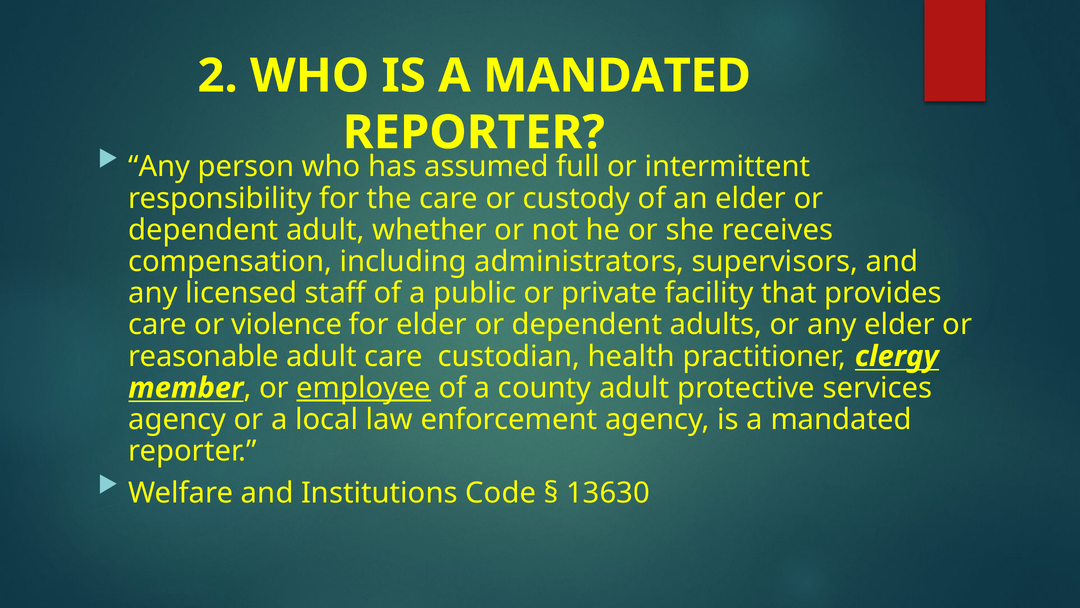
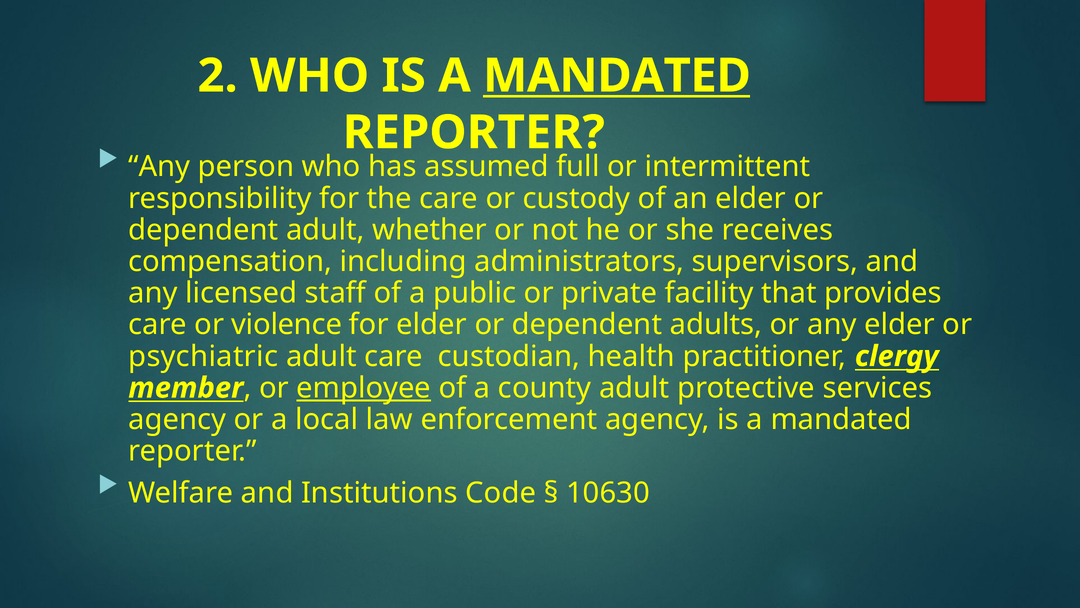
MANDATED at (617, 76) underline: none -> present
reasonable: reasonable -> psychiatric
13630: 13630 -> 10630
